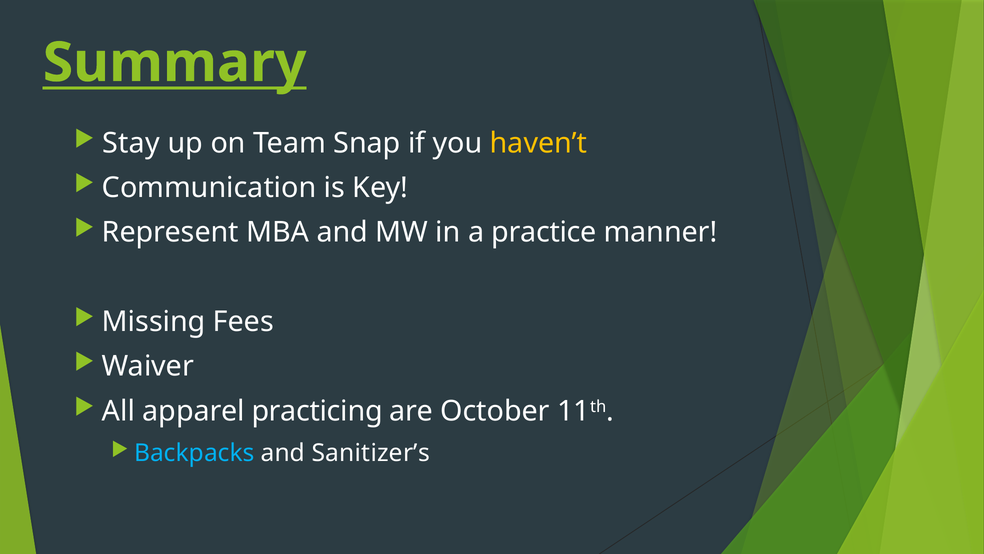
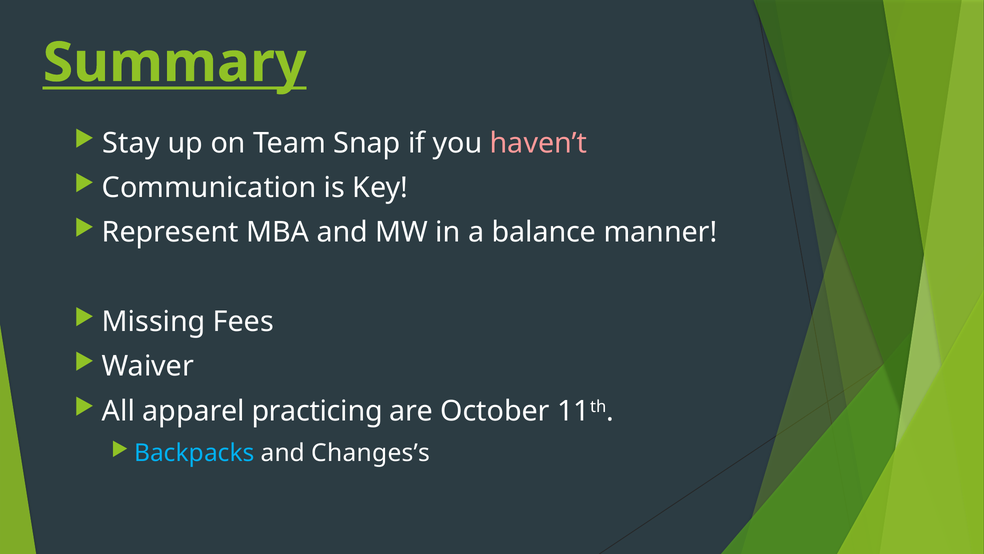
haven’t colour: yellow -> pink
practice: practice -> balance
Sanitizer’s: Sanitizer’s -> Changes’s
